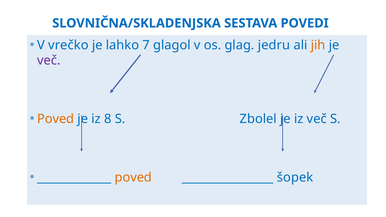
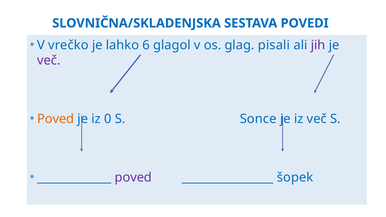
7: 7 -> 6
jedru: jedru -> pisali
jih colour: orange -> purple
8: 8 -> 0
Zbolel: Zbolel -> Sonce
poved at (133, 177) colour: orange -> purple
